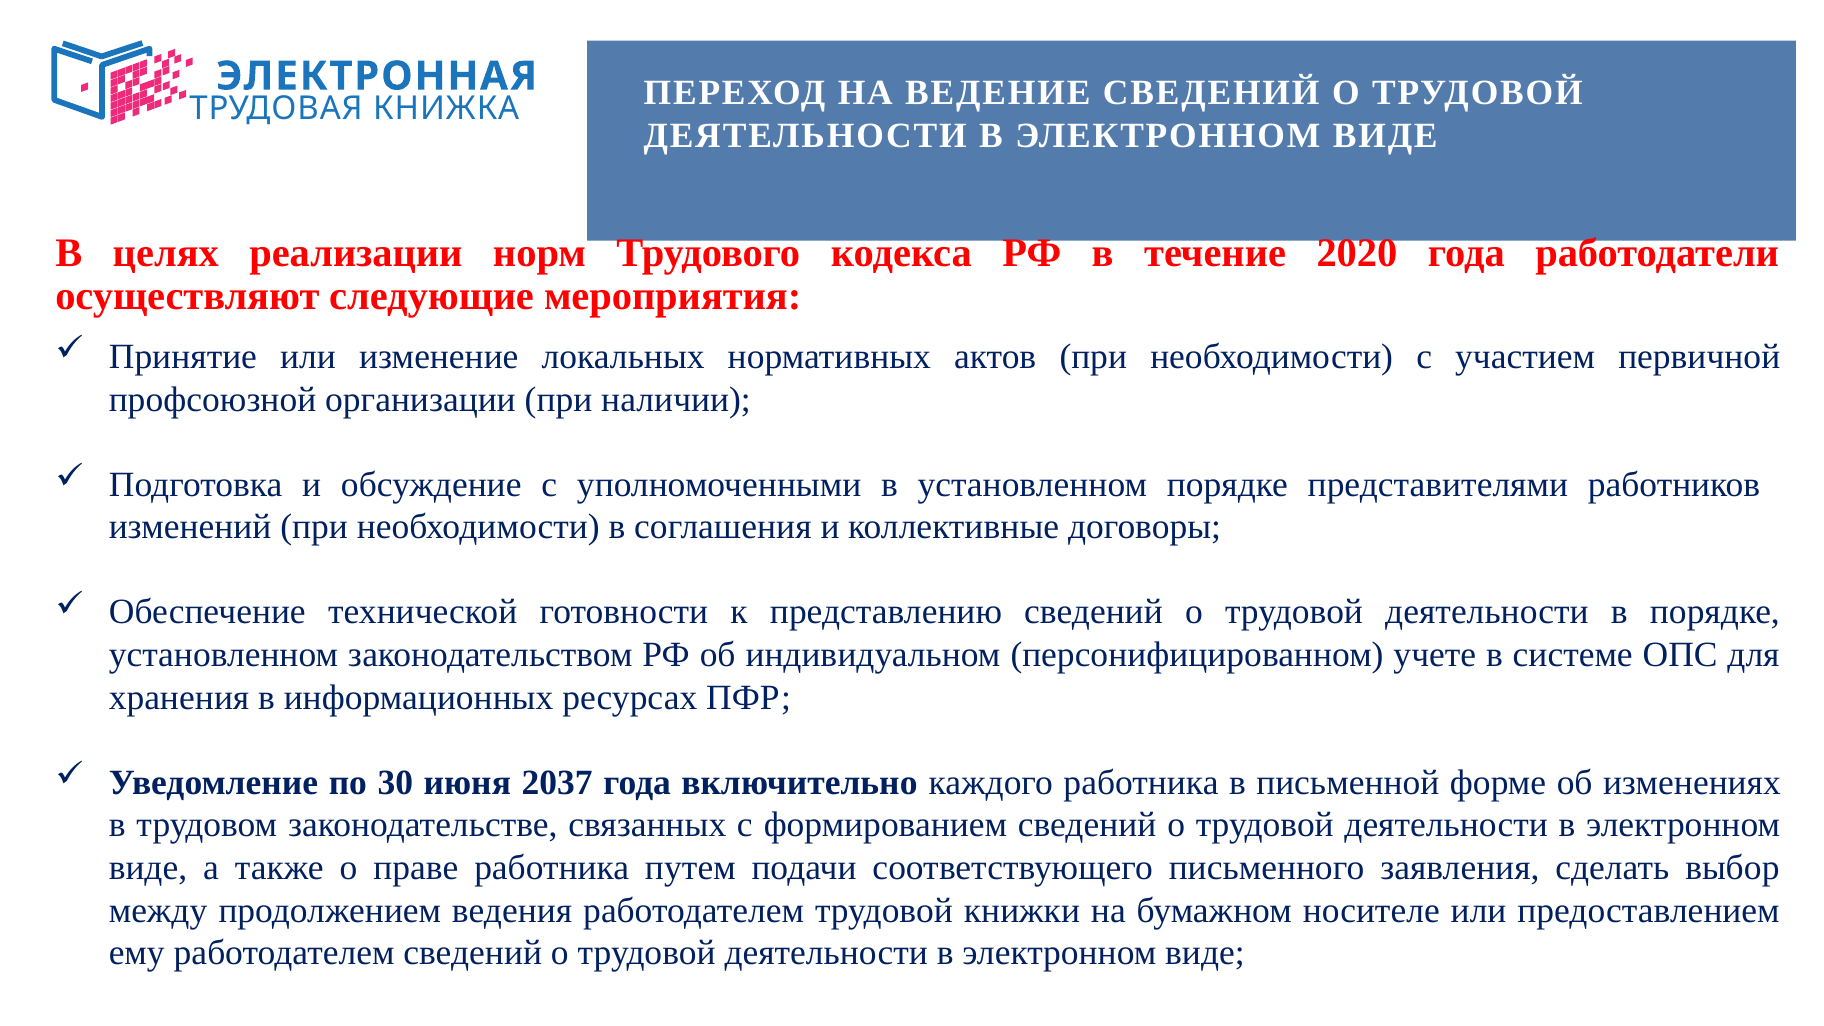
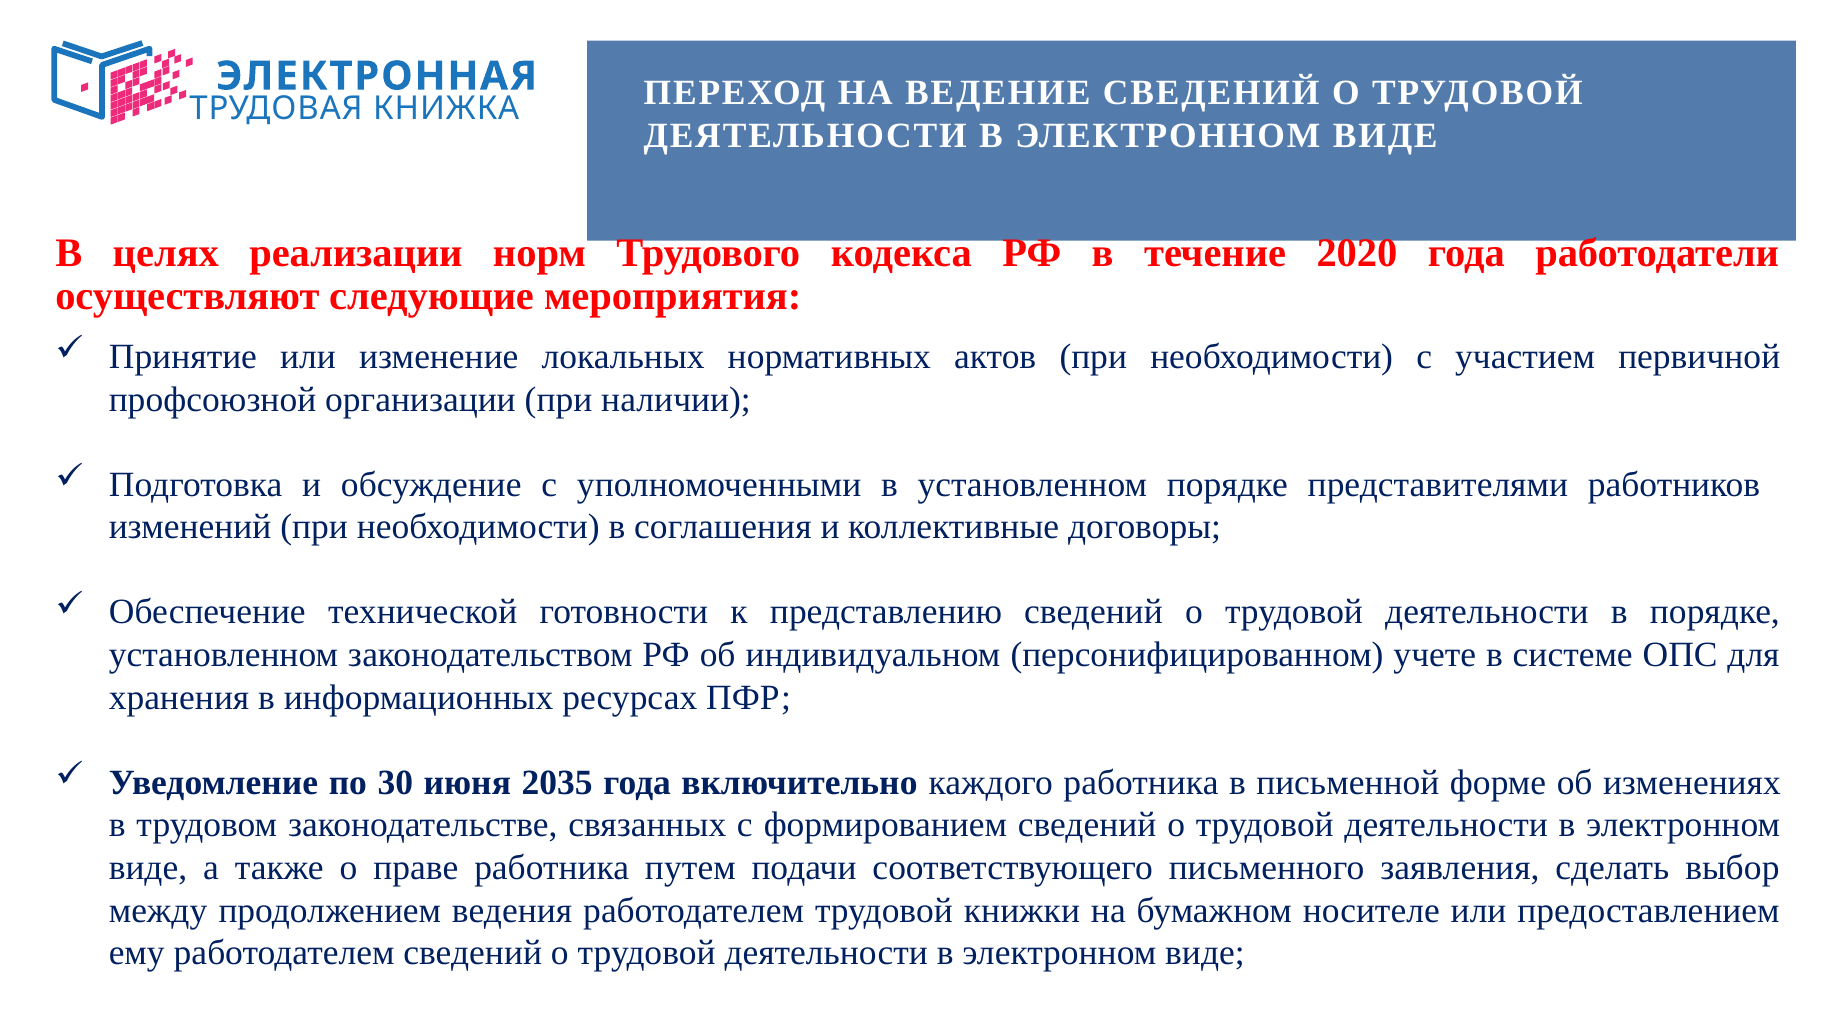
2037: 2037 -> 2035
